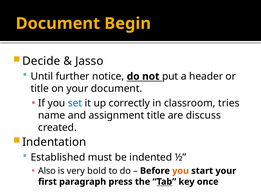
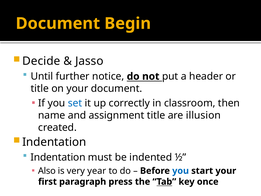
tries: tries -> then
discuss: discuss -> illusion
Established at (58, 157): Established -> Indentation
bold: bold -> year
you at (181, 171) colour: orange -> blue
